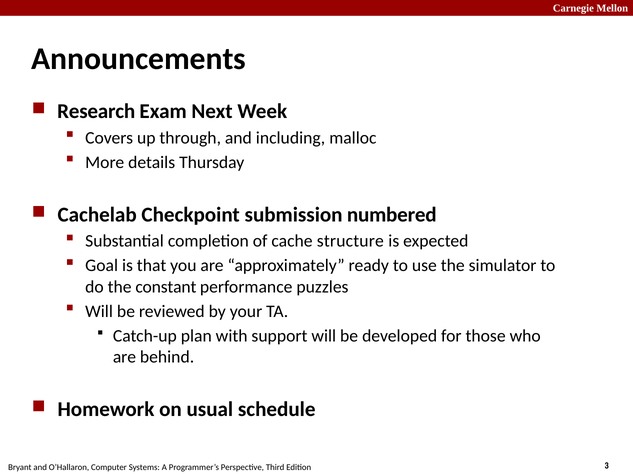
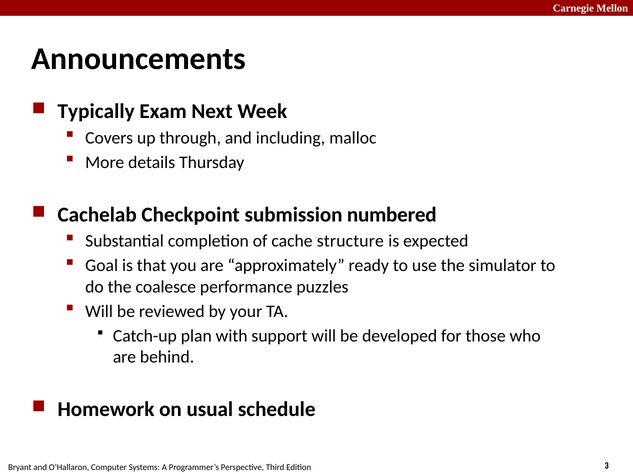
Research: Research -> Typically
constant: constant -> coalesce
